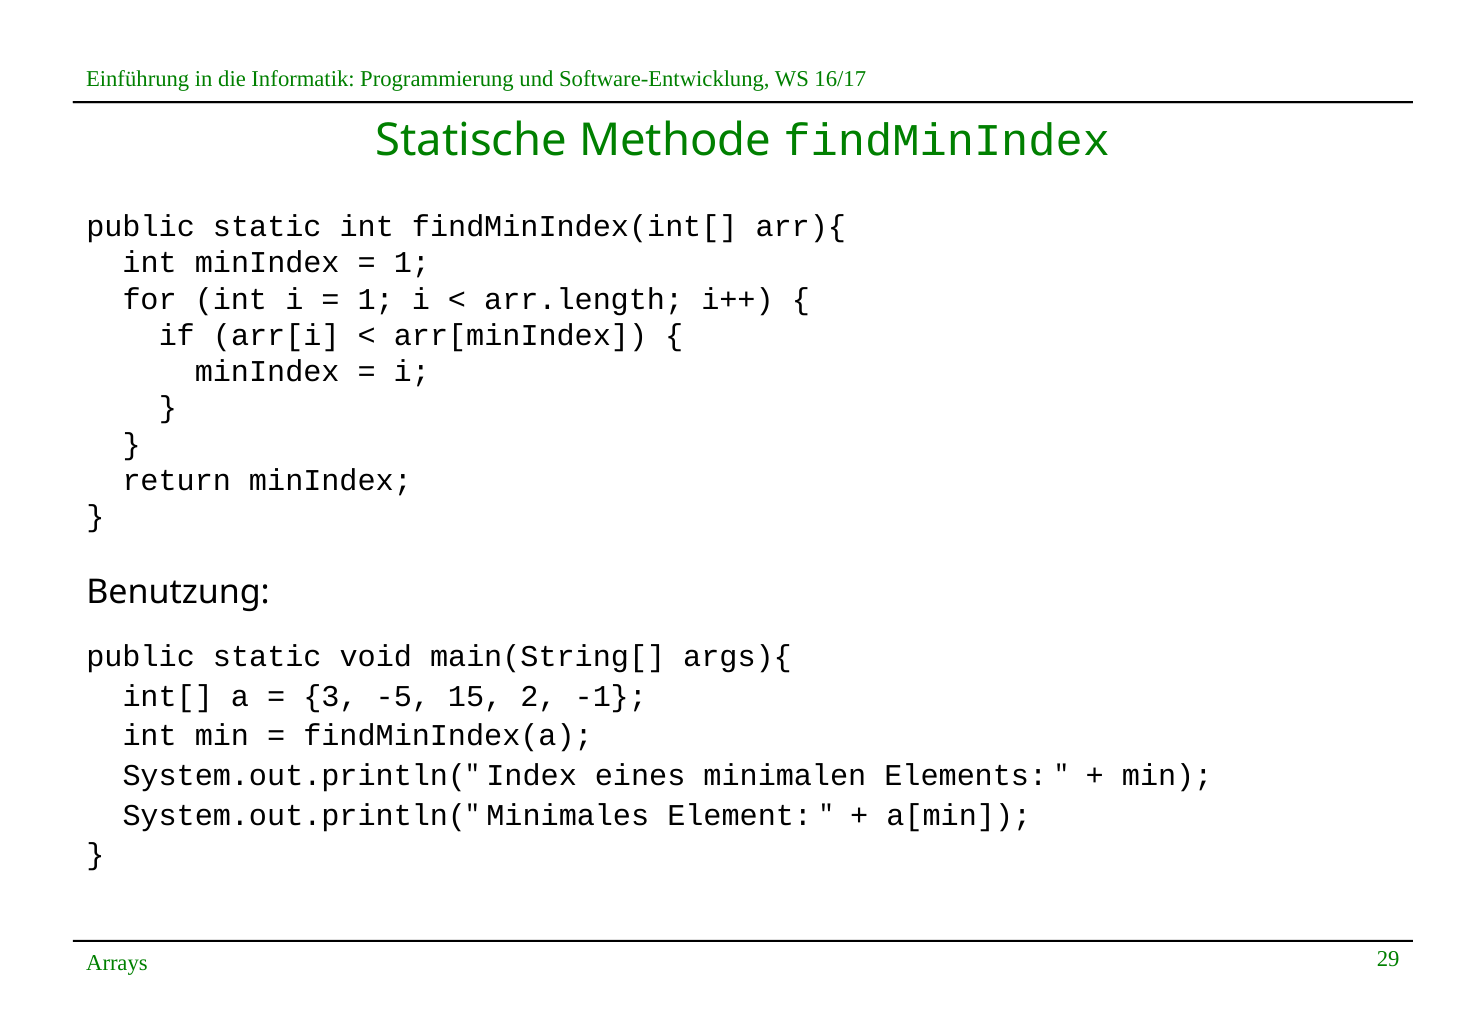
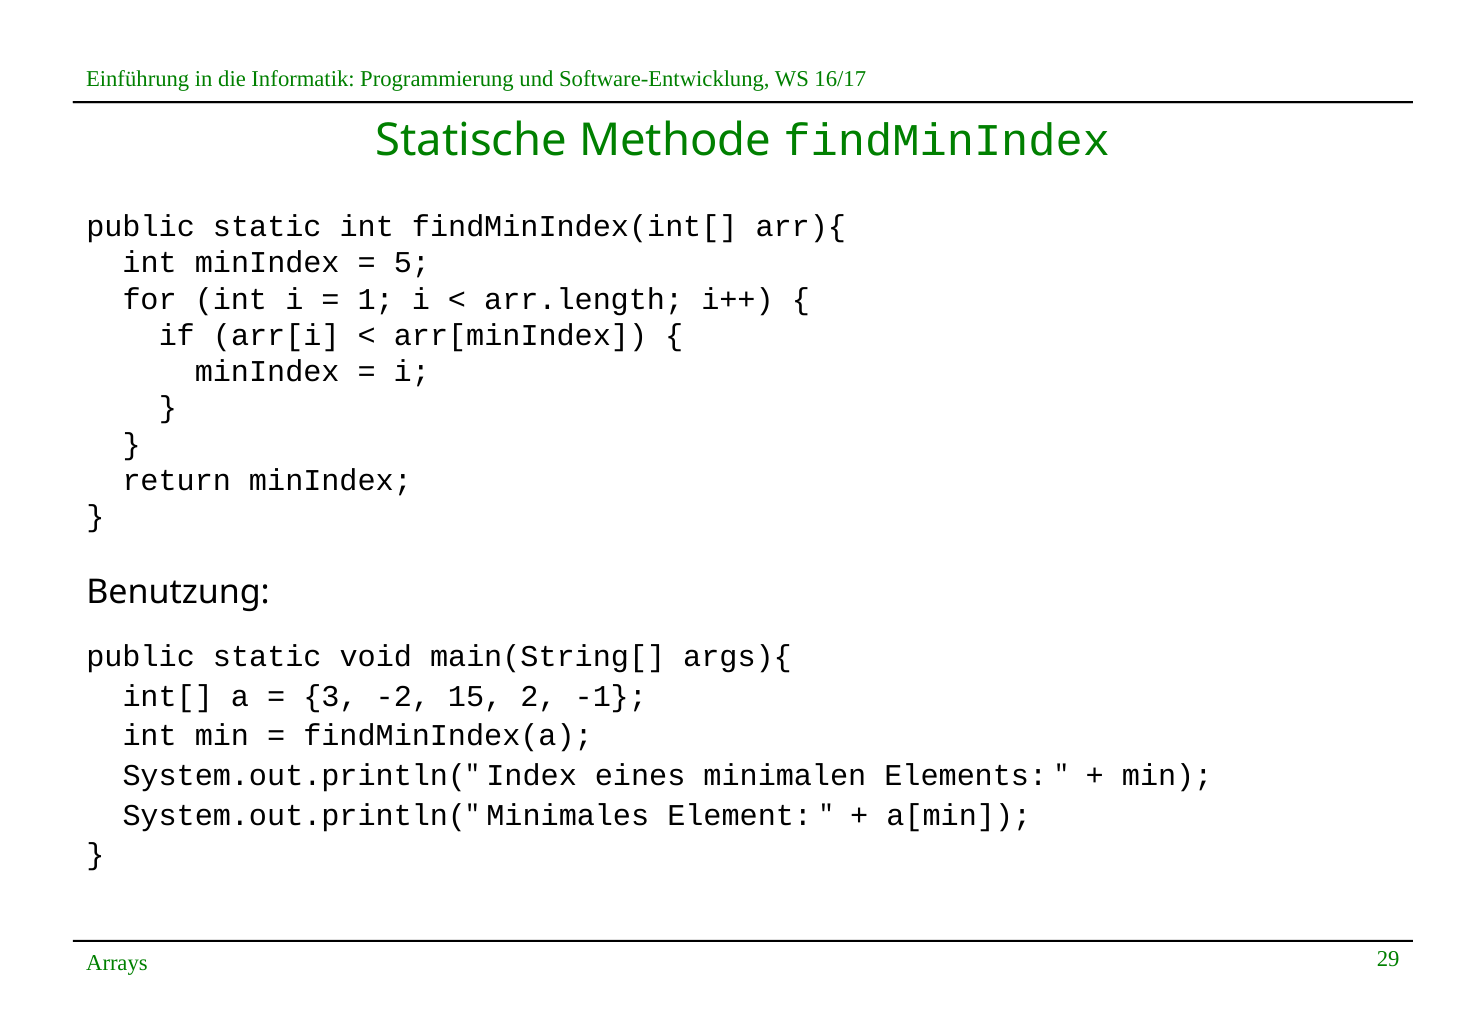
1 at (412, 263): 1 -> 5
-5: -5 -> -2
